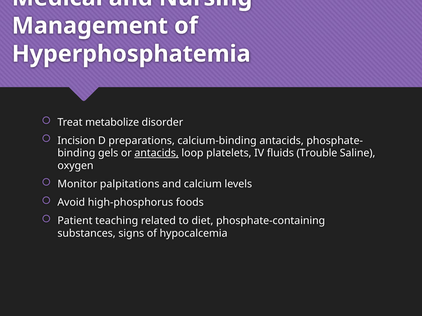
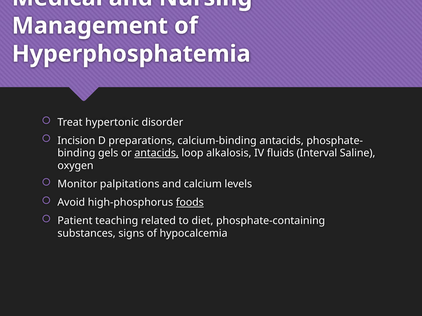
metabolize: metabolize -> hypertonic
platelets: platelets -> alkalosis
Trouble: Trouble -> Interval
foods underline: none -> present
